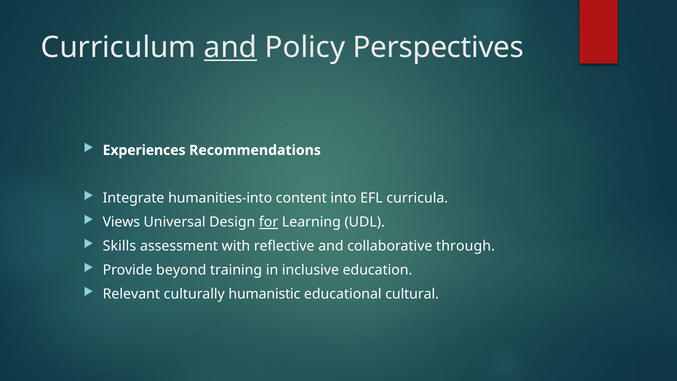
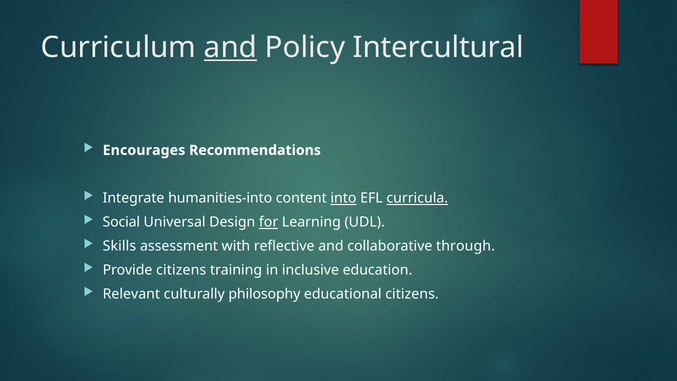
Perspectives: Perspectives -> Intercultural
Experiences: Experiences -> Encourages
into underline: none -> present
curricula underline: none -> present
Views: Views -> Social
Provide beyond: beyond -> citizens
humanistic: humanistic -> philosophy
educational cultural: cultural -> citizens
